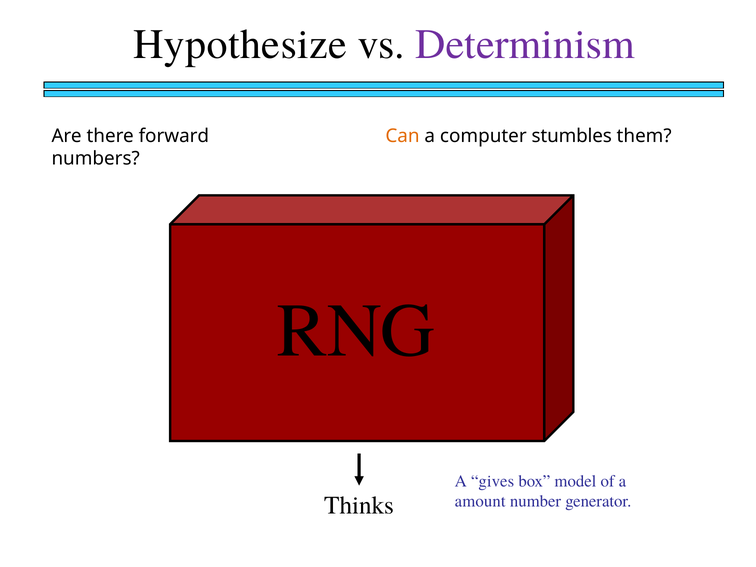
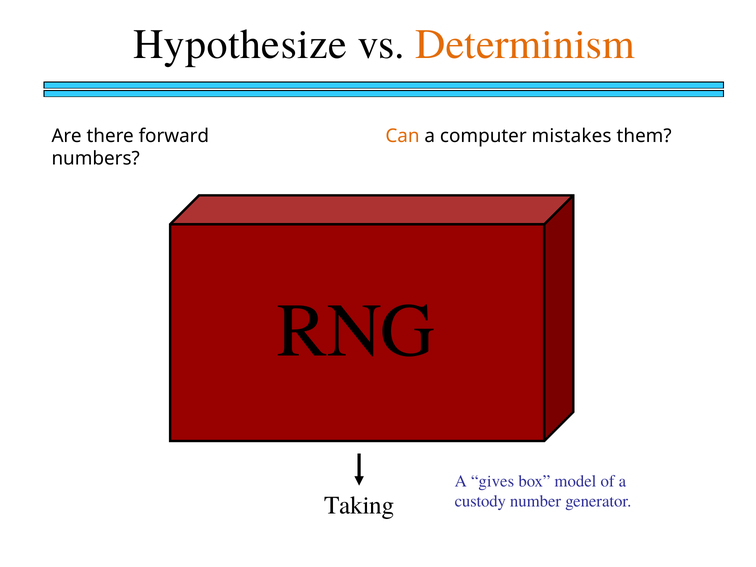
Determinism colour: purple -> orange
stumbles: stumbles -> mistakes
amount: amount -> custody
Thinks: Thinks -> Taking
